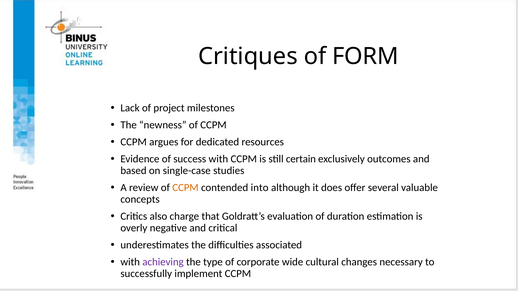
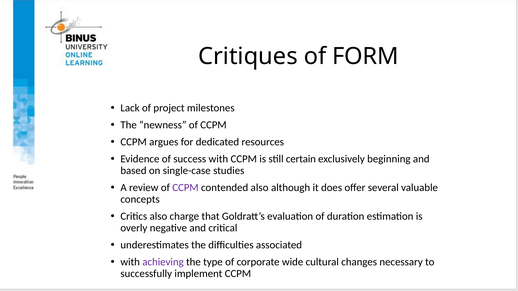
outcomes: outcomes -> beginning
CCPM at (185, 188) colour: orange -> purple
contended into: into -> also
